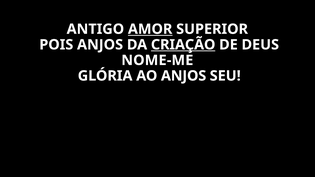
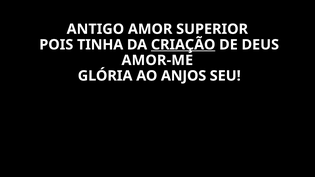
AMOR underline: present -> none
POIS ANJOS: ANJOS -> TINHA
NOME-ME: NOME-ME -> AMOR-ME
